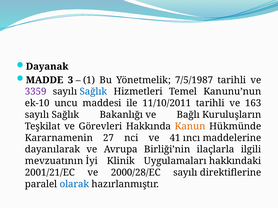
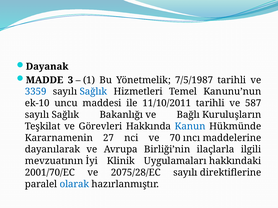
3359 colour: purple -> blue
163: 163 -> 587
Kanun colour: orange -> blue
41: 41 -> 70
2001/21/EC: 2001/21/EC -> 2001/70/EC
2000/28/EC: 2000/28/EC -> 2075/28/EC
